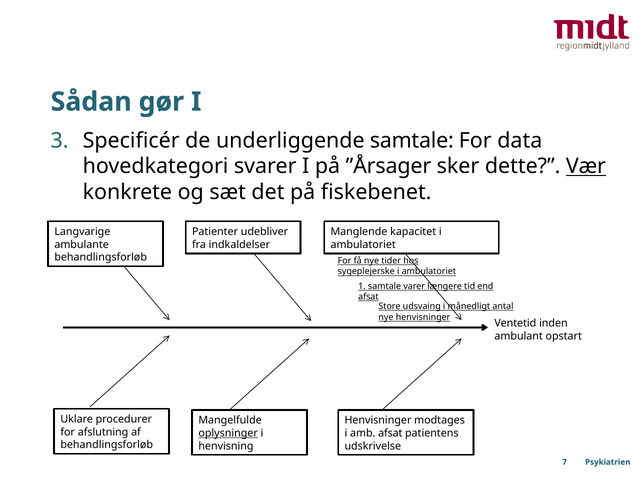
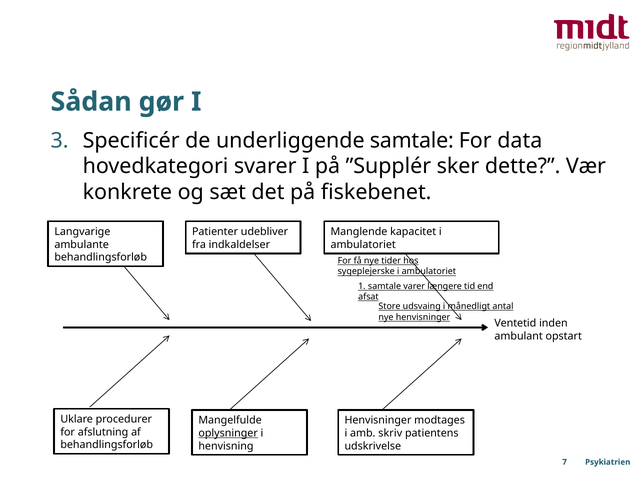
”Årsager: ”Årsager -> ”Supplér
Vær underline: present -> none
amb afsat: afsat -> skriv
